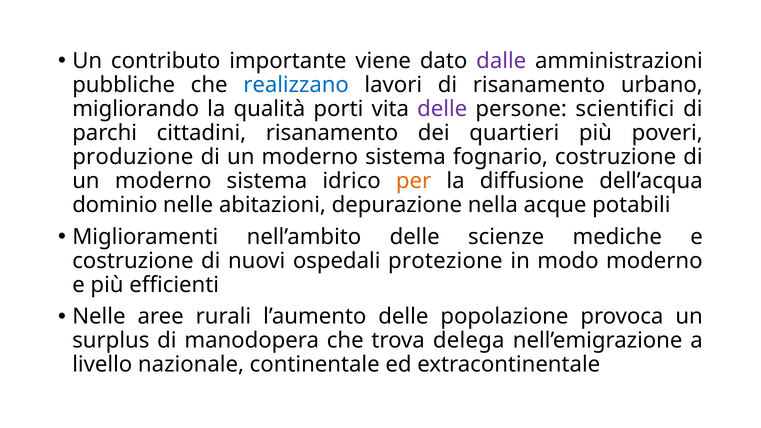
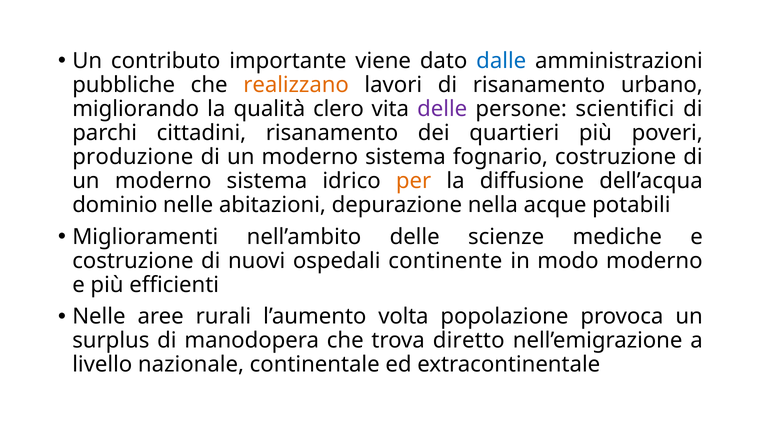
dalle colour: purple -> blue
realizzano colour: blue -> orange
porti: porti -> clero
protezione: protezione -> continente
l’aumento delle: delle -> volta
delega: delega -> diretto
